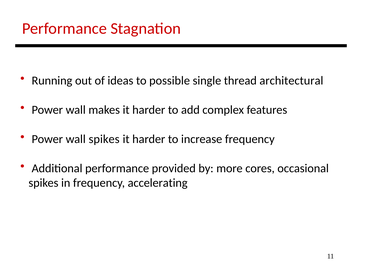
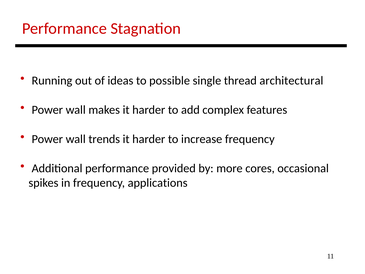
wall spikes: spikes -> trends
accelerating: accelerating -> applications
